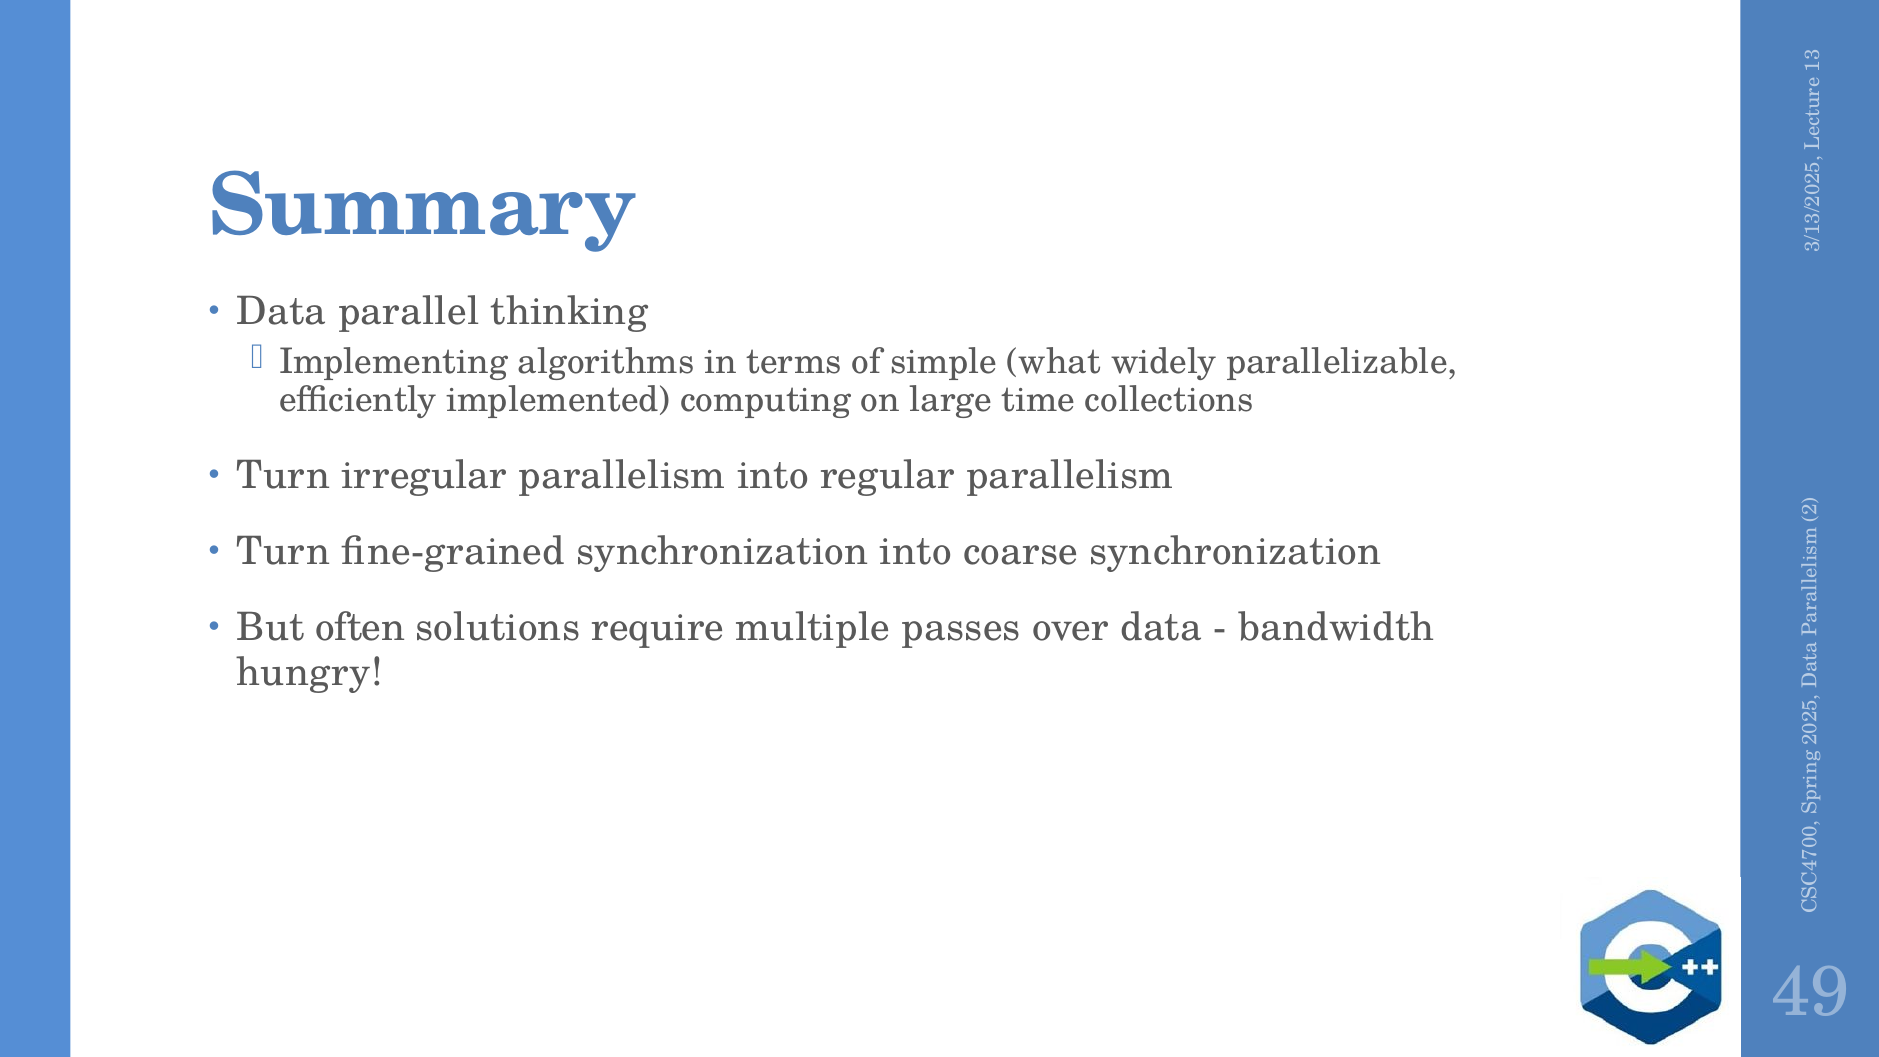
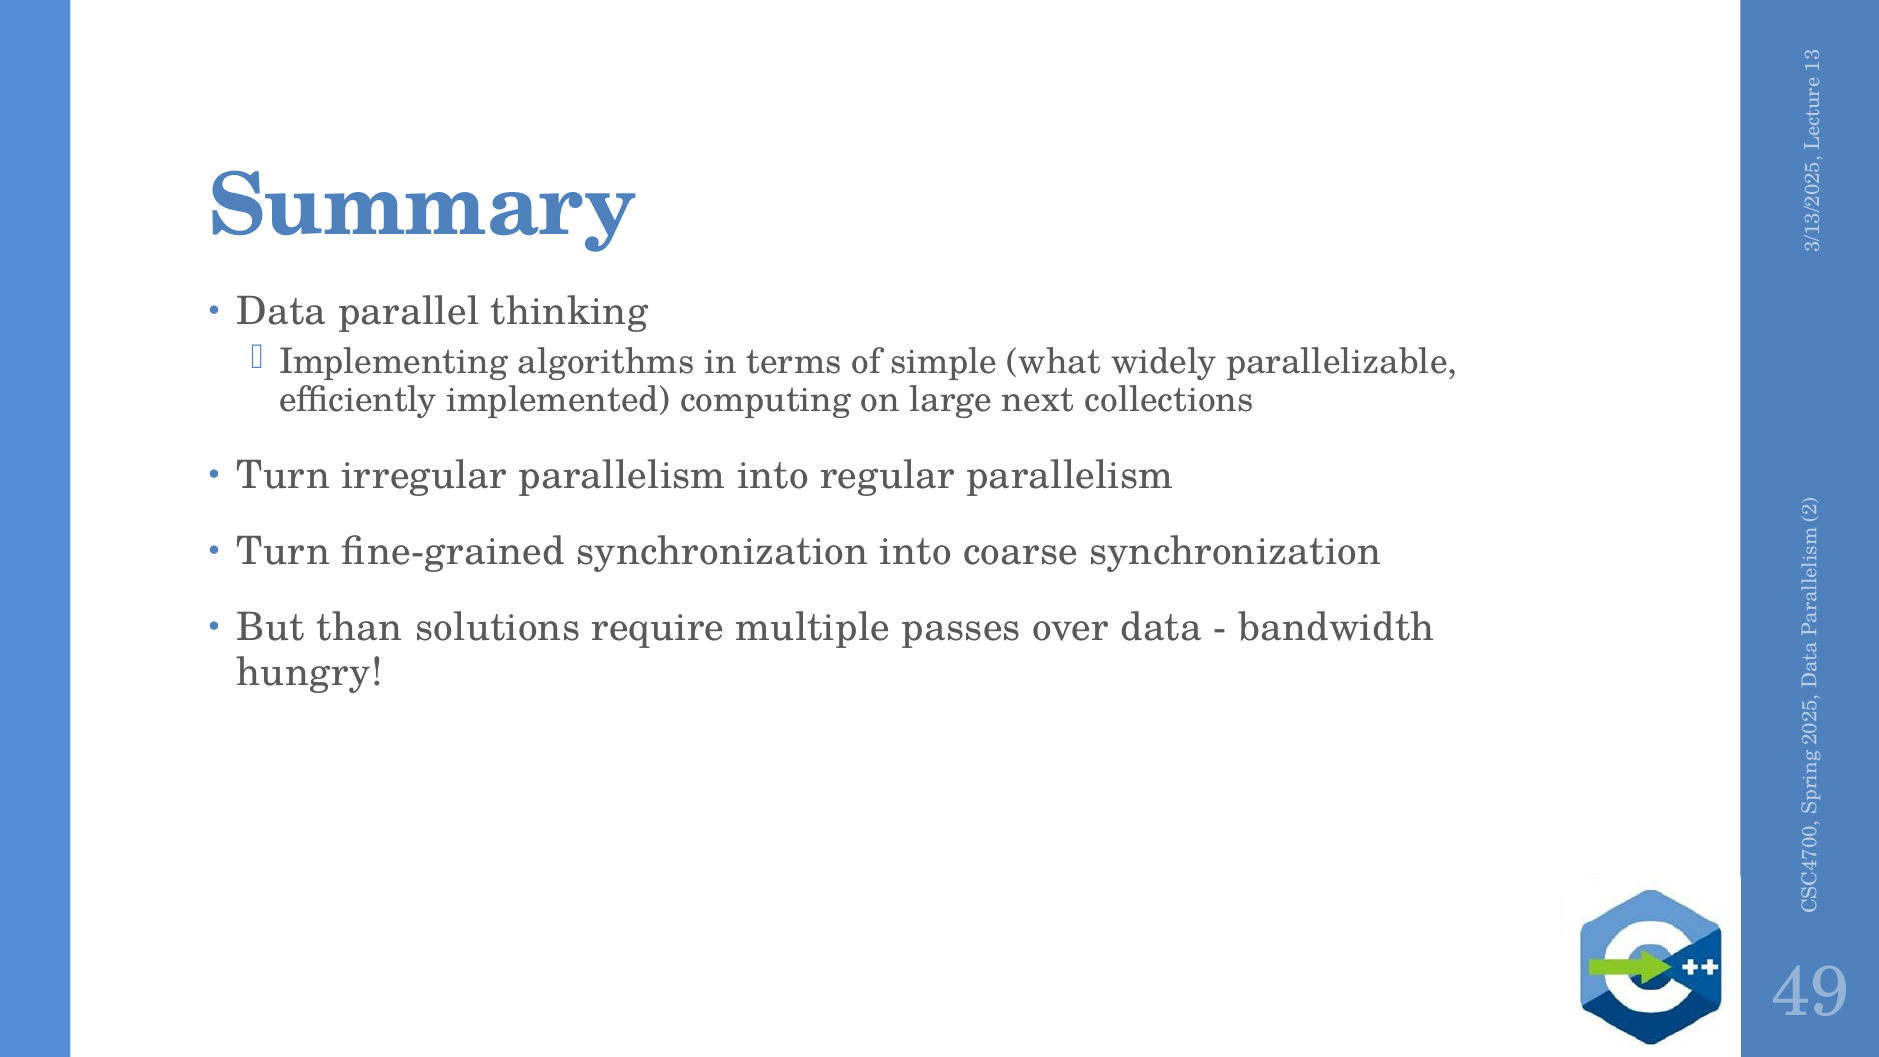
time: time -> next
often: often -> than
